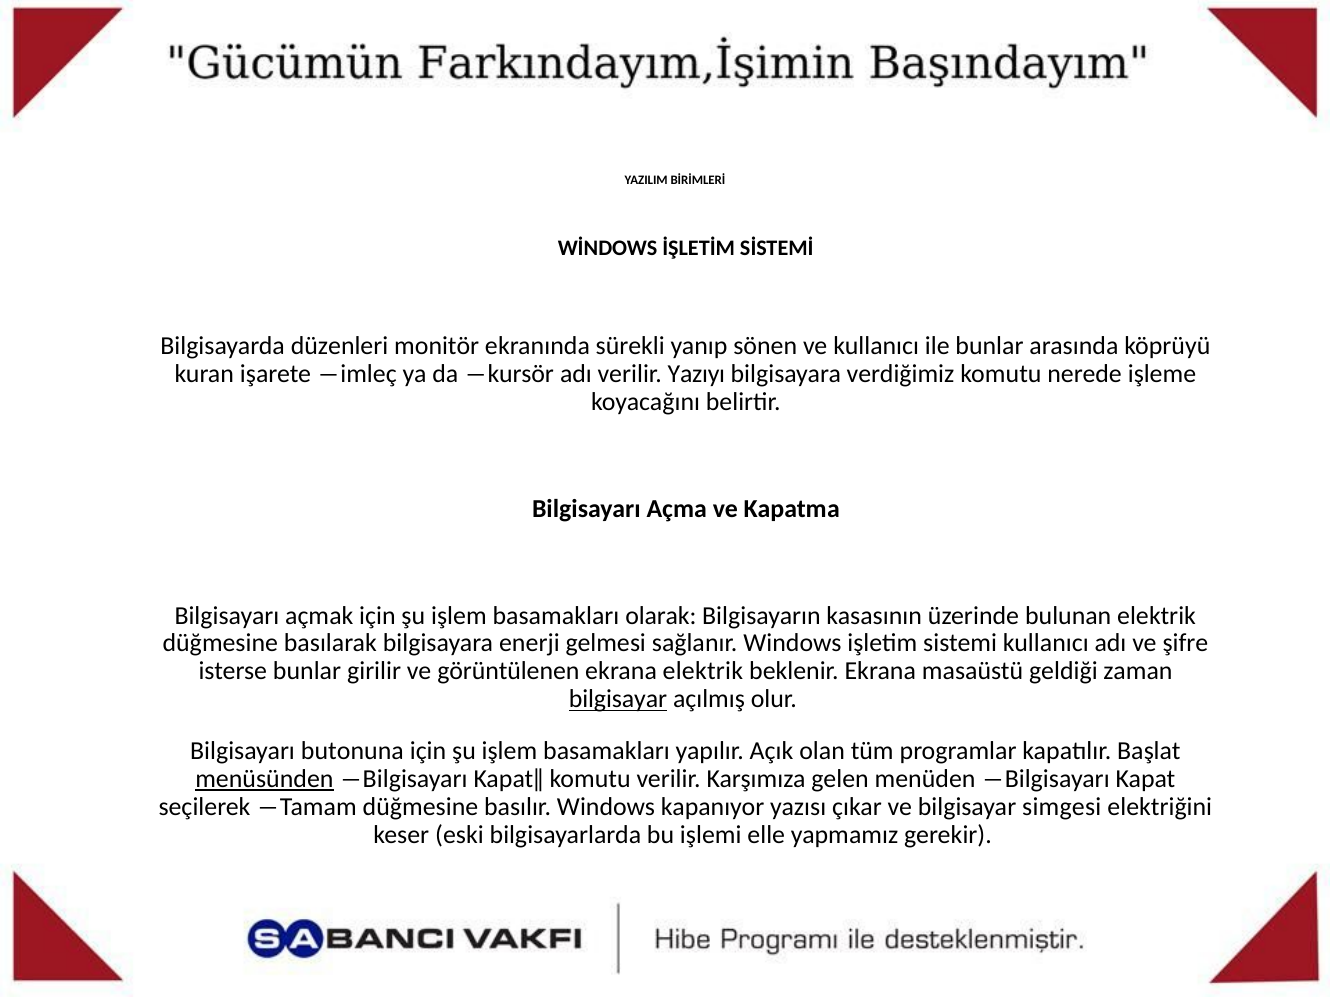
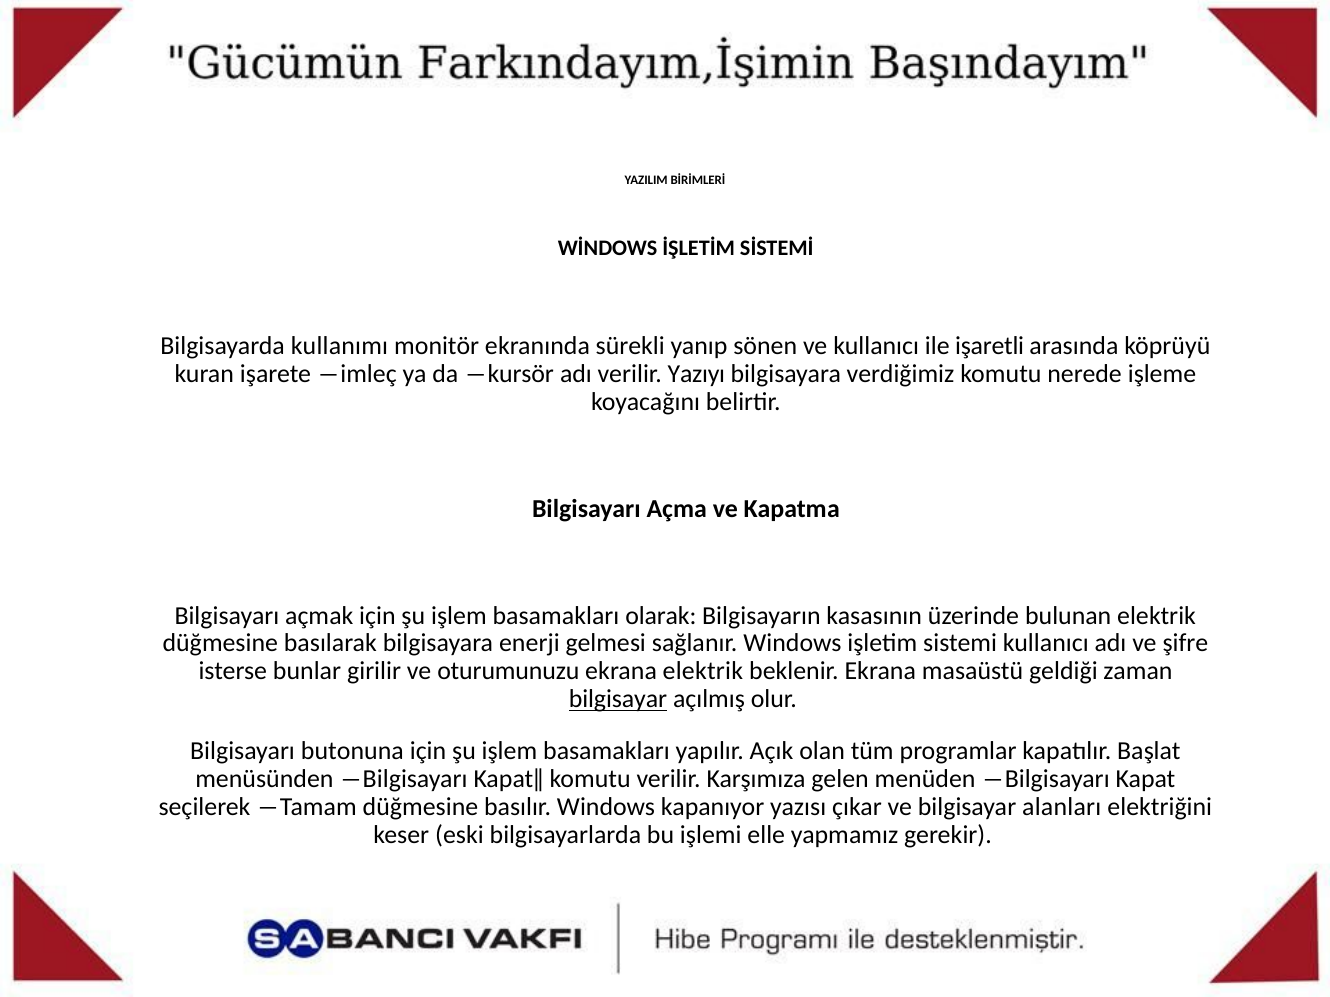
düzenleri: düzenleri -> kullanımı
ile bunlar: bunlar -> işaretli
görüntülenen: görüntülenen -> oturumunuzu
menüsünden underline: present -> none
simgesi: simgesi -> alanları
